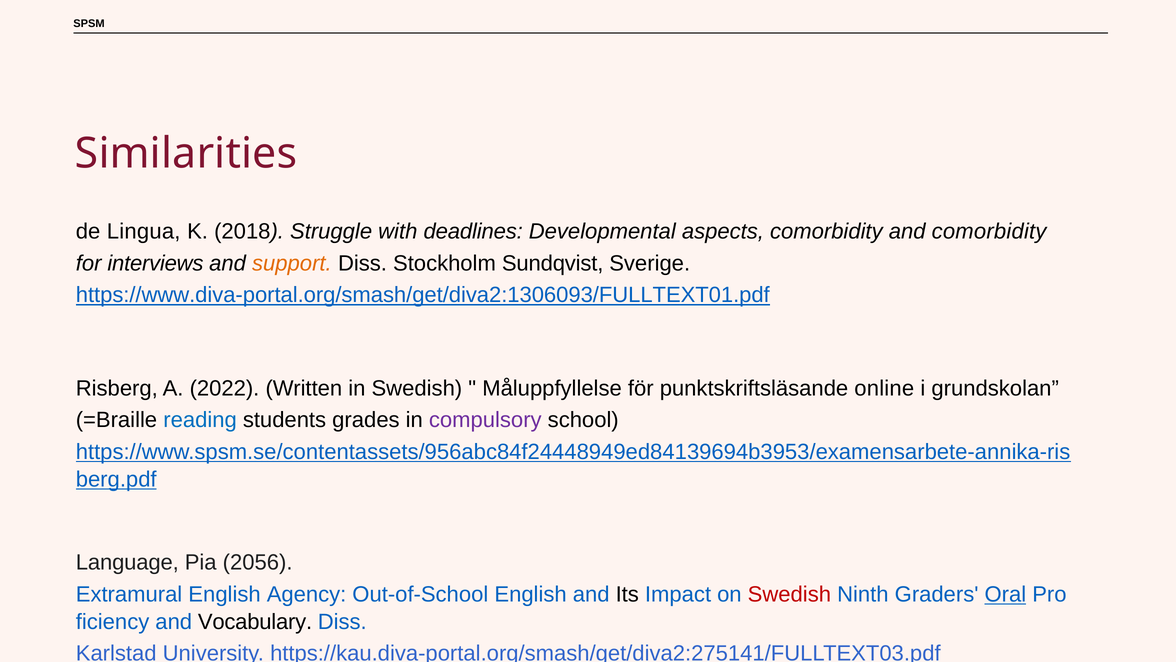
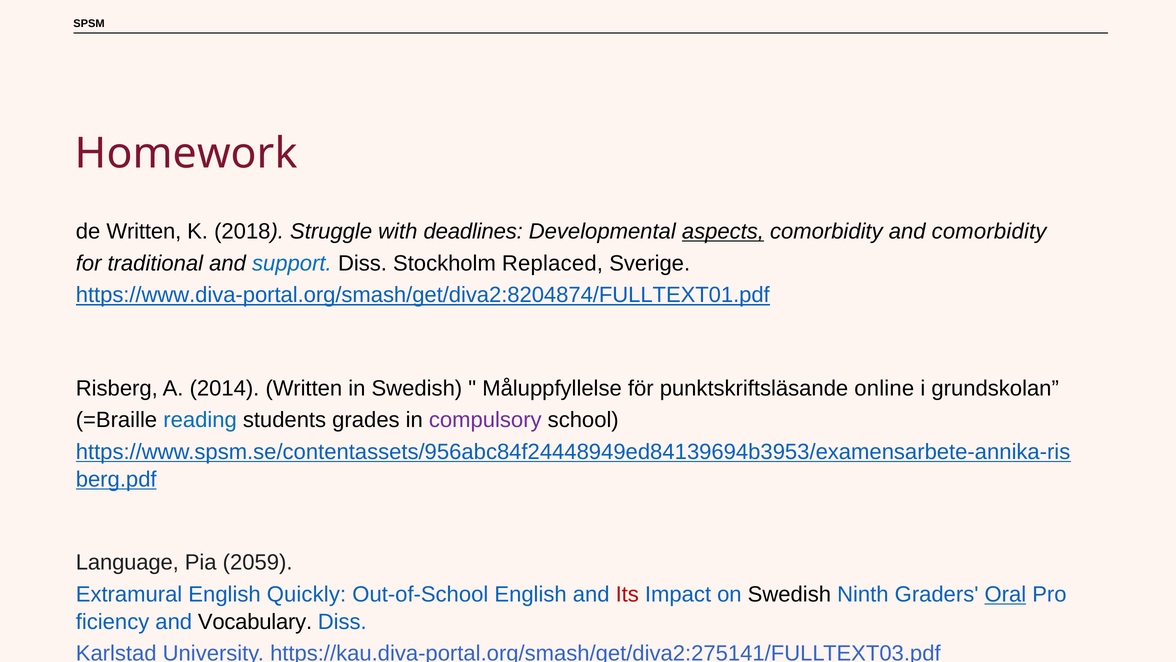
Similarities: Similarities -> Homework
de Lingua: Lingua -> Written
aspects underline: none -> present
interviews: interviews -> traditional
support colour: orange -> blue
Sundqvist: Sundqvist -> Replaced
https://www.diva-portal.org/smash/get/diva2:1306093/FULLTEXT01.pdf: https://www.diva-portal.org/smash/get/diva2:1306093/FULLTEXT01.pdf -> https://www.diva-portal.org/smash/get/diva2:8204874/FULLTEXT01.pdf
2022: 2022 -> 2014
2056: 2056 -> 2059
Agency: Agency -> Quickly
Its colour: black -> red
Swedish at (789, 594) colour: red -> black
